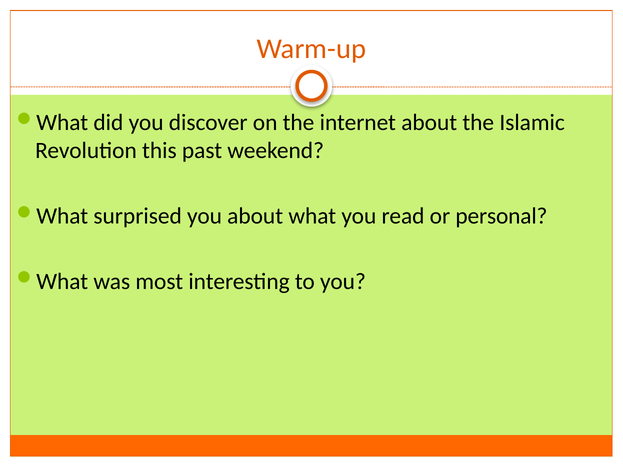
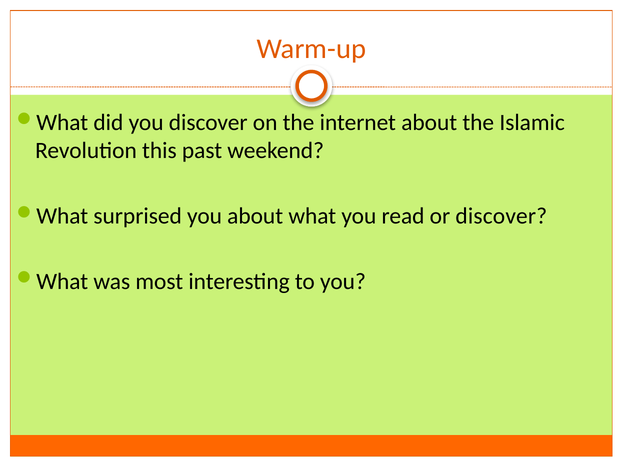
or personal: personal -> discover
